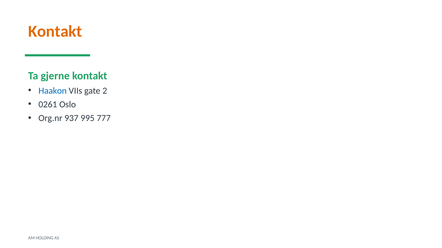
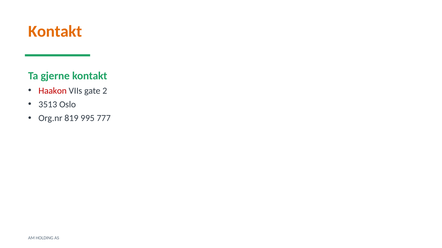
Haakon colour: blue -> red
0261: 0261 -> 3513
937: 937 -> 819
